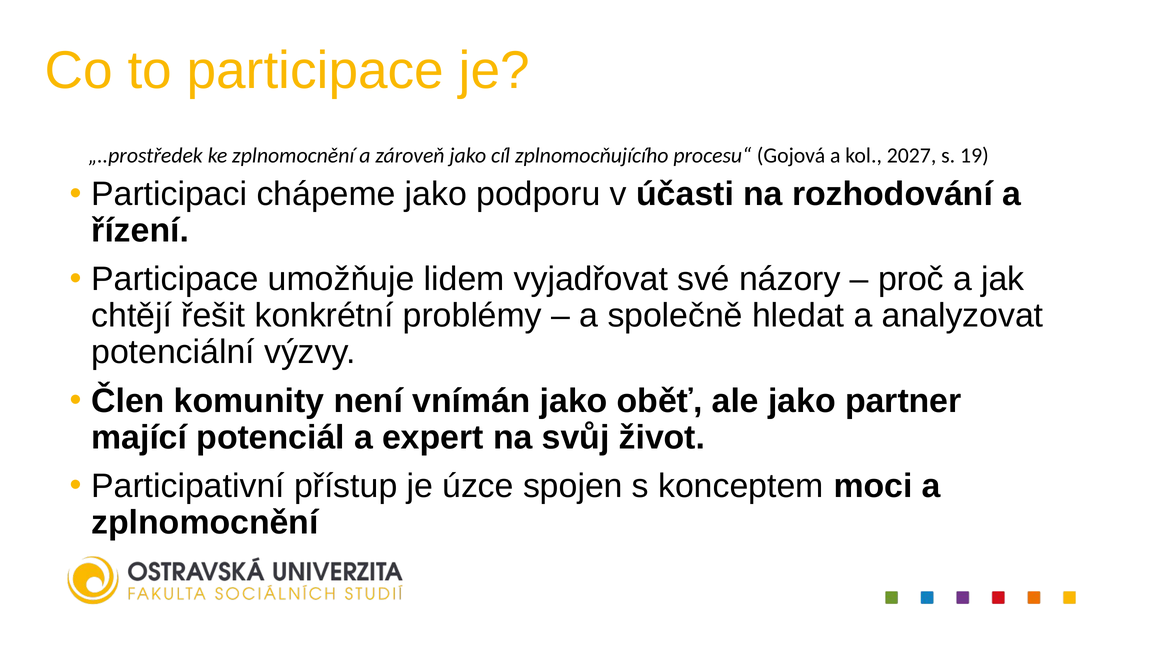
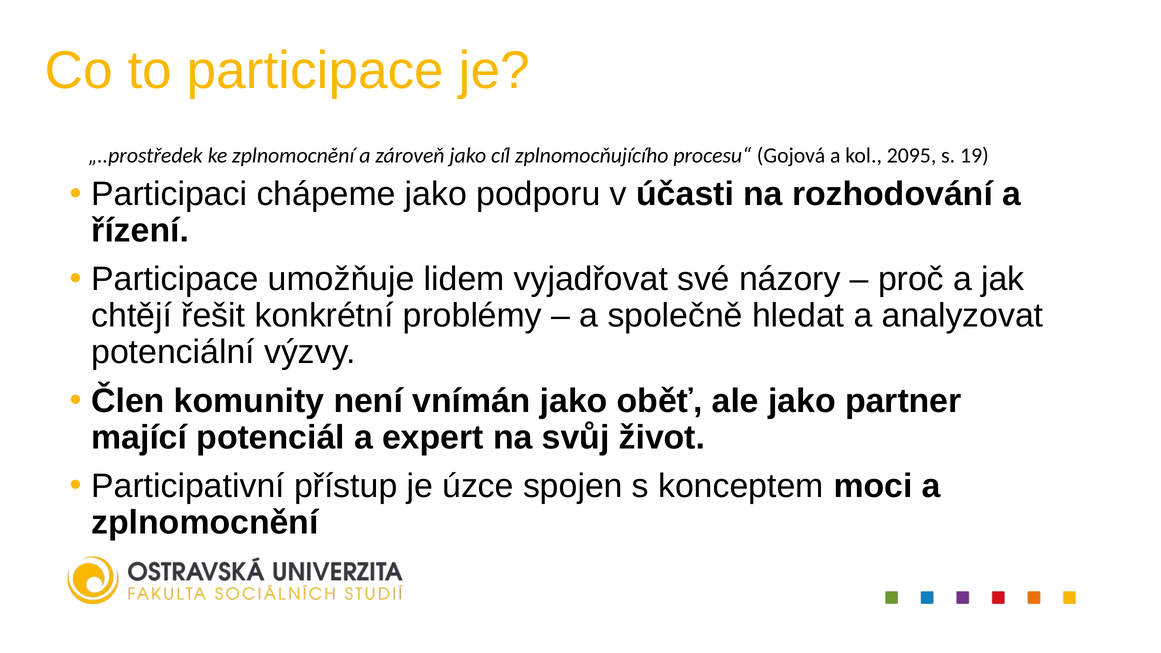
2027: 2027 -> 2095
